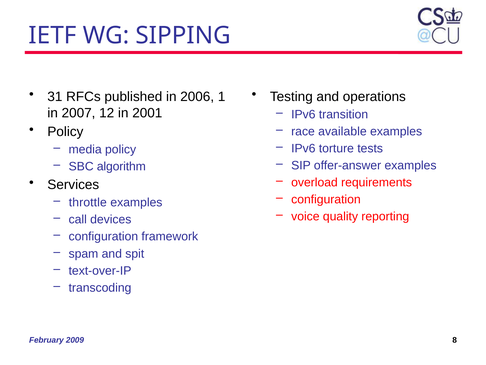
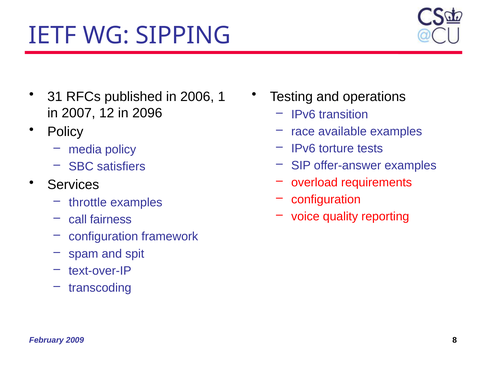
2001: 2001 -> 2096
algorithm: algorithm -> satisfiers
devices: devices -> fairness
